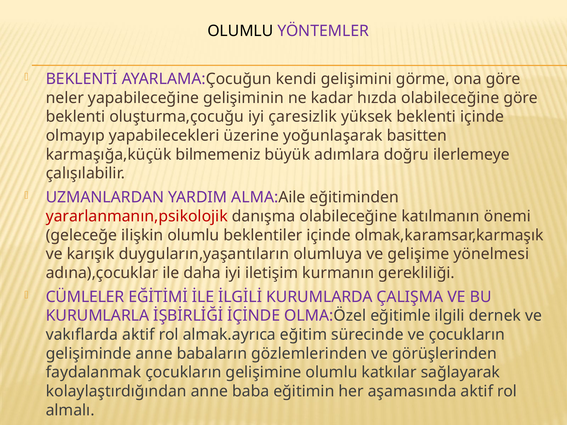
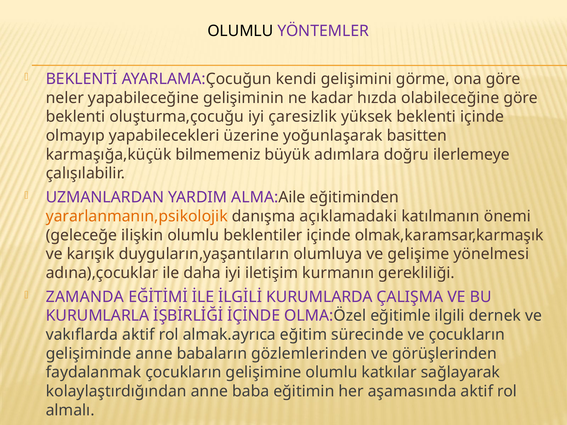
yararlanmanın,psikolojik colour: red -> orange
danışma olabileceğine: olabileceğine -> açıklamadaki
CÜMLELER: CÜMLELER -> ZAMANDA
